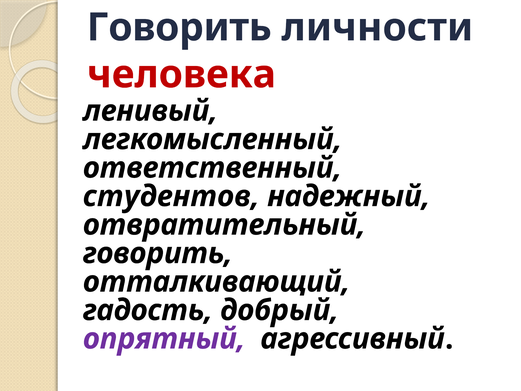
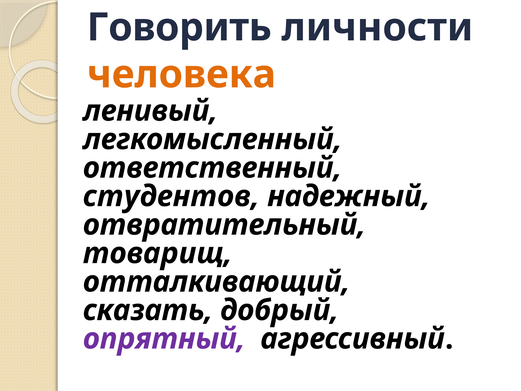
человека colour: red -> orange
говорить at (158, 253): говорить -> товарищ
гадость: гадость -> сказать
